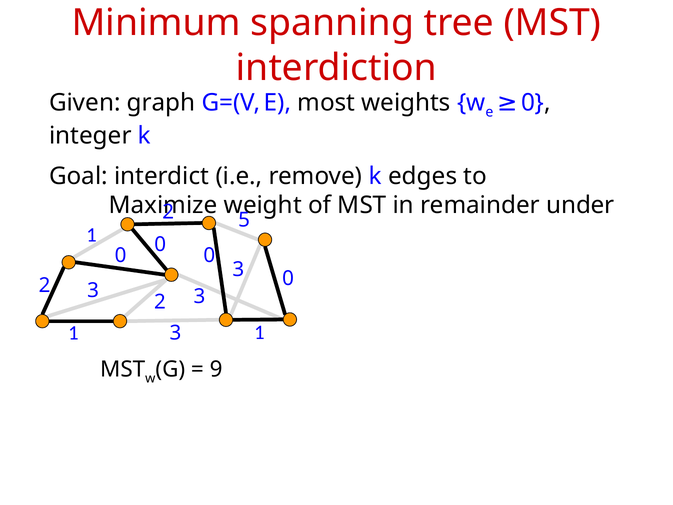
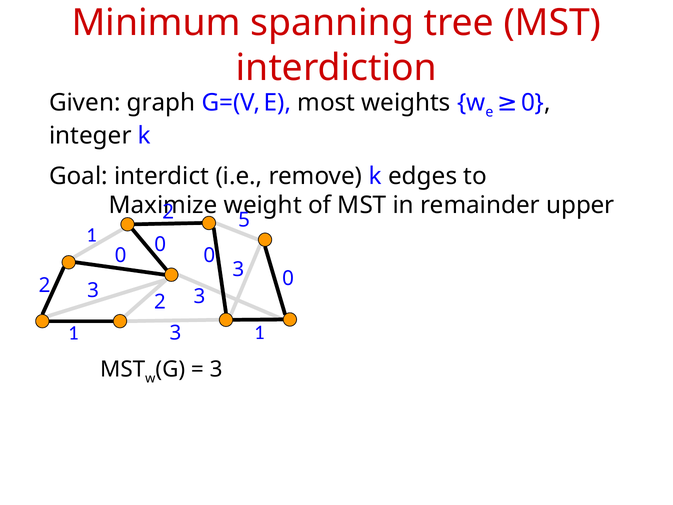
under: under -> upper
9 at (216, 369): 9 -> 3
